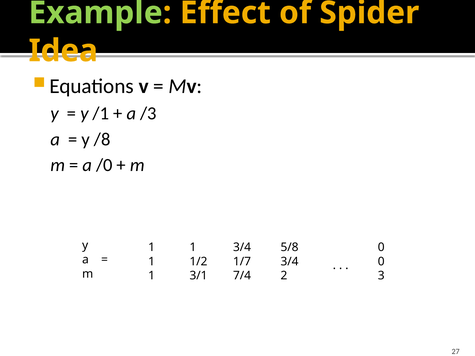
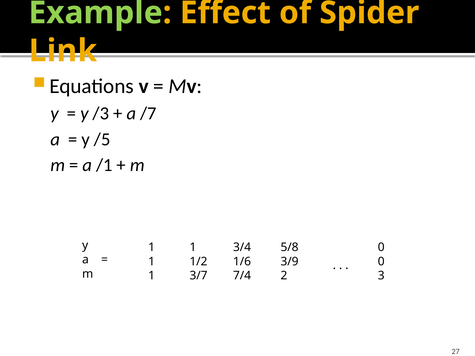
Idea: Idea -> Link
/1: /1 -> /3
/3: /3 -> /7
/8: /8 -> /5
/0: /0 -> /1
1/7: 1/7 -> 1/6
3/4 at (290, 262): 3/4 -> 3/9
3/1: 3/1 -> 3/7
